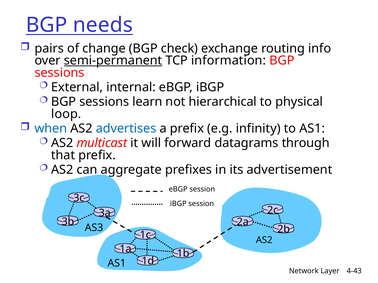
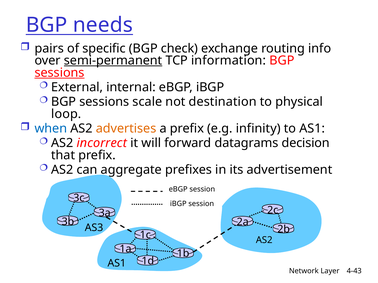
change: change -> specific
sessions at (60, 73) underline: none -> present
learn: learn -> scale
hierarchical: hierarchical -> destination
advertises colour: blue -> orange
multicast: multicast -> incorrect
through: through -> decision
